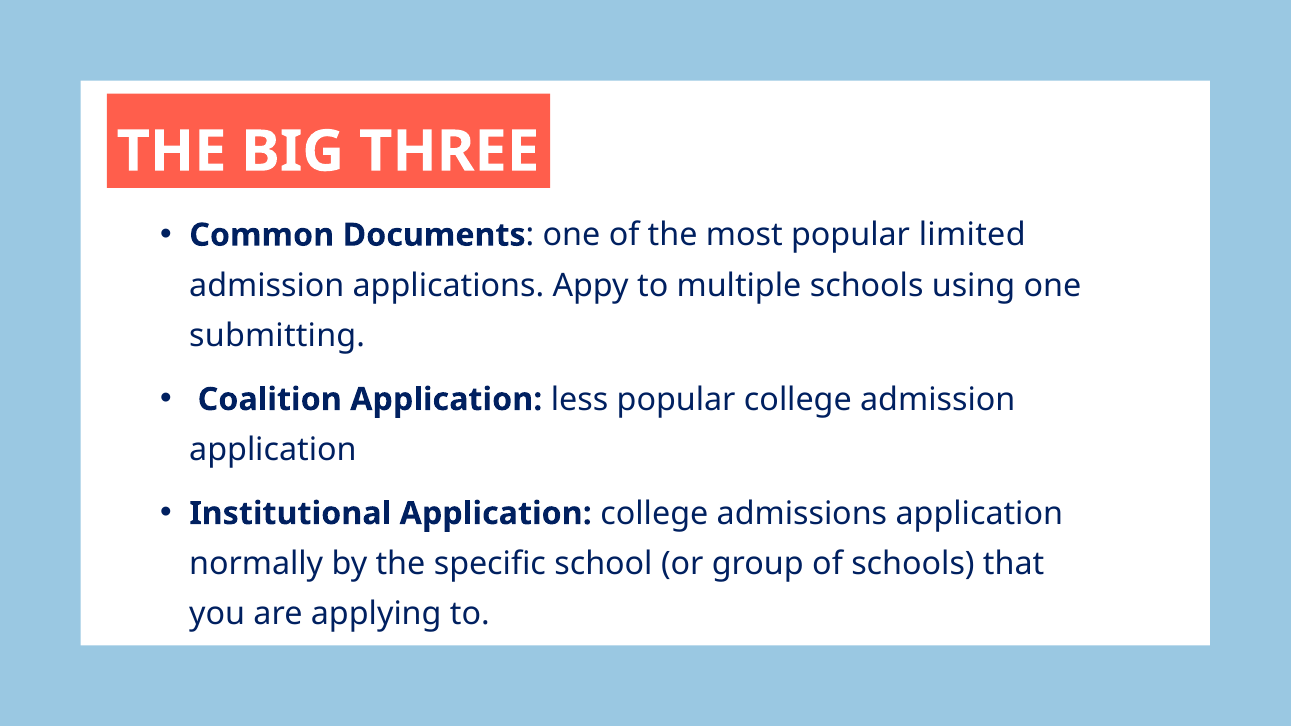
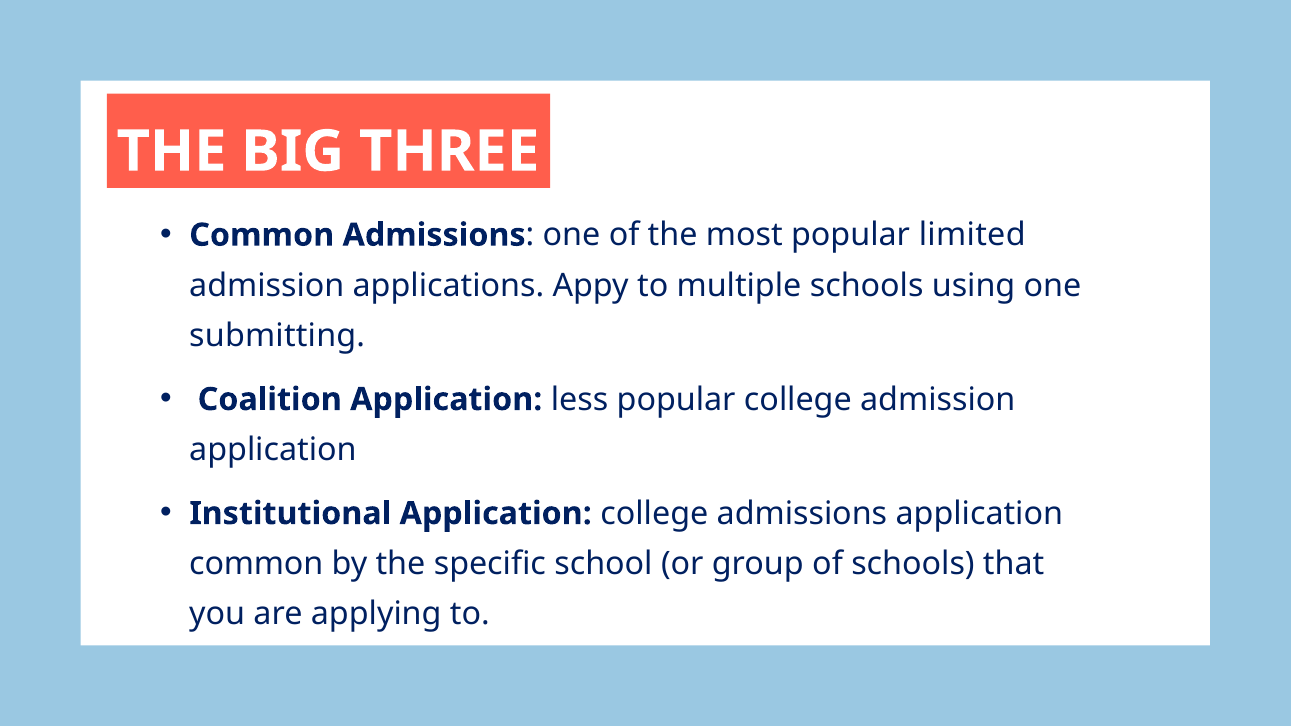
Common Documents: Documents -> Admissions
normally at (256, 564): normally -> common
